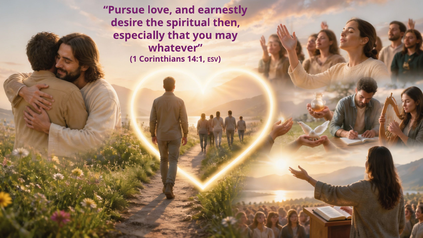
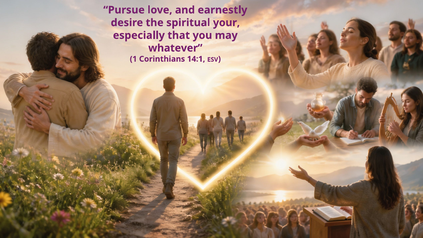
then: then -> your
